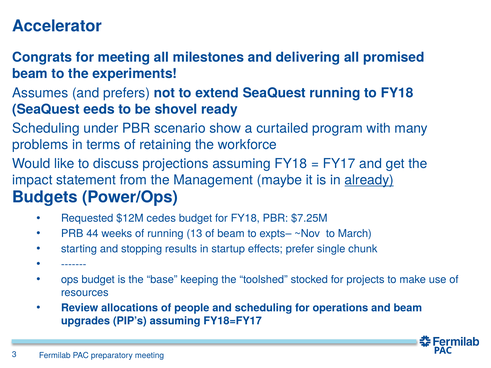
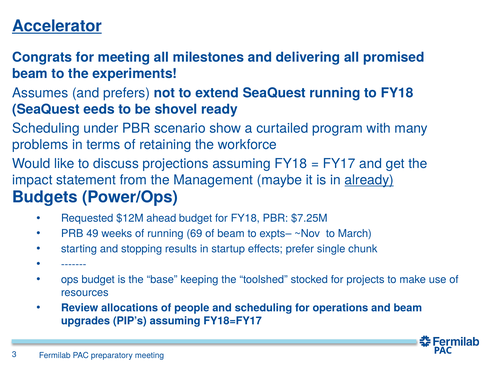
Accelerator underline: none -> present
cedes: cedes -> ahead
44: 44 -> 49
13: 13 -> 69
